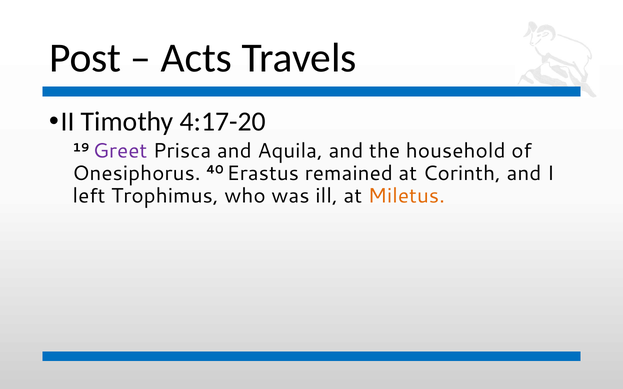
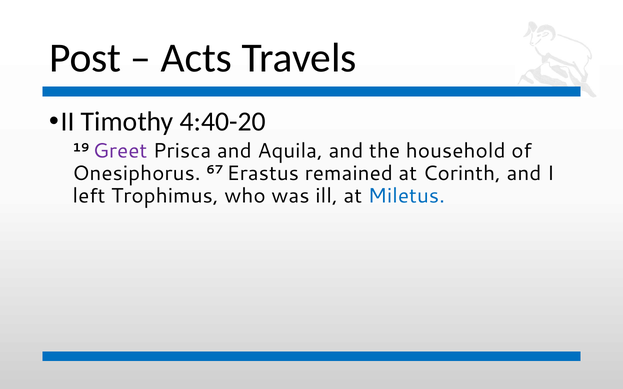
4:17-20: 4:17-20 -> 4:40-20
40: 40 -> 67
Miletus colour: orange -> blue
